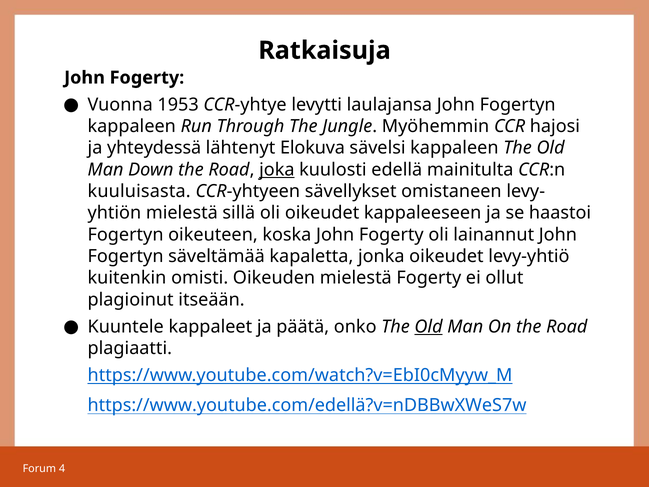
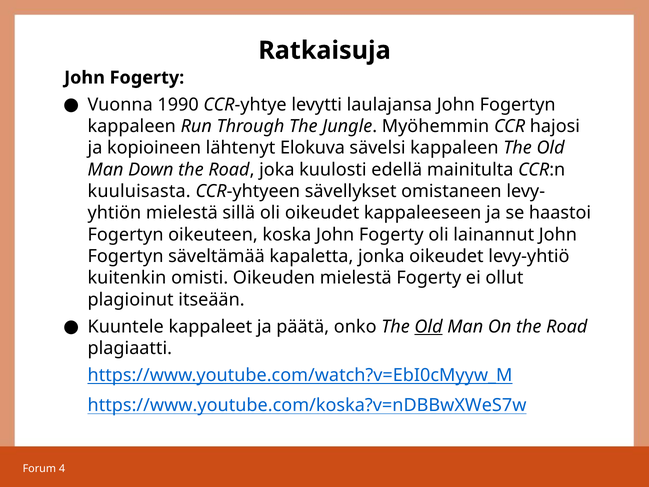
1953: 1953 -> 1990
yhteydessä: yhteydessä -> kopioineen
joka underline: present -> none
https://www.youtube.com/edellä?v=nDBBwXWeS7w: https://www.youtube.com/edellä?v=nDBBwXWeS7w -> https://www.youtube.com/koska?v=nDBBwXWeS7w
